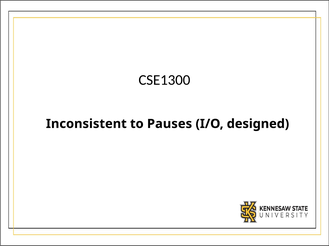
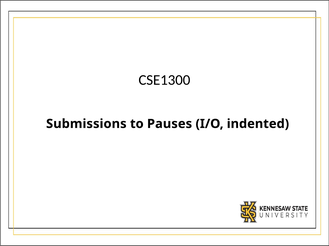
Inconsistent: Inconsistent -> Submissions
designed: designed -> indented
